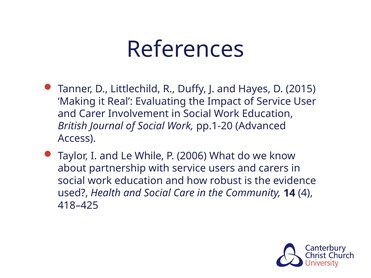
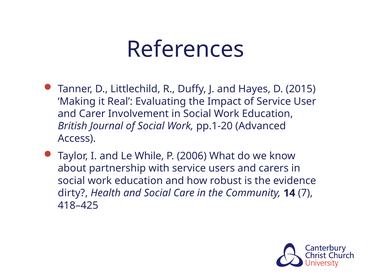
used: used -> dirty
4: 4 -> 7
